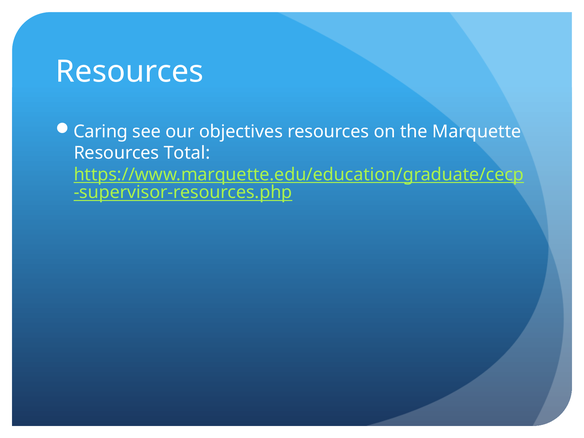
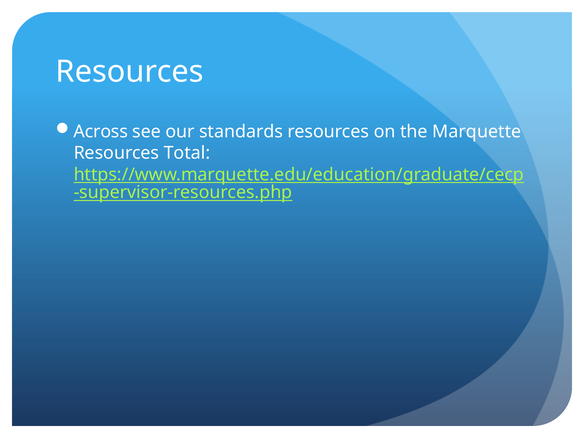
Caring: Caring -> Across
objectives: objectives -> standards
